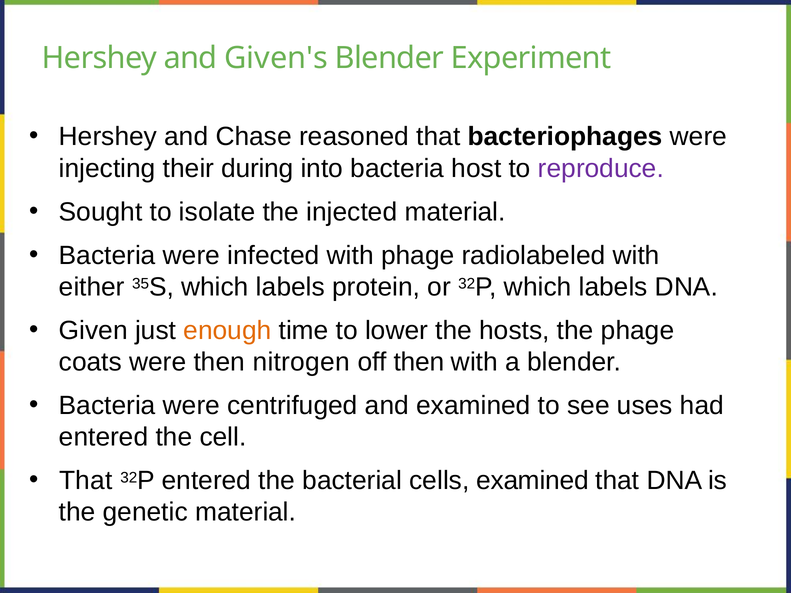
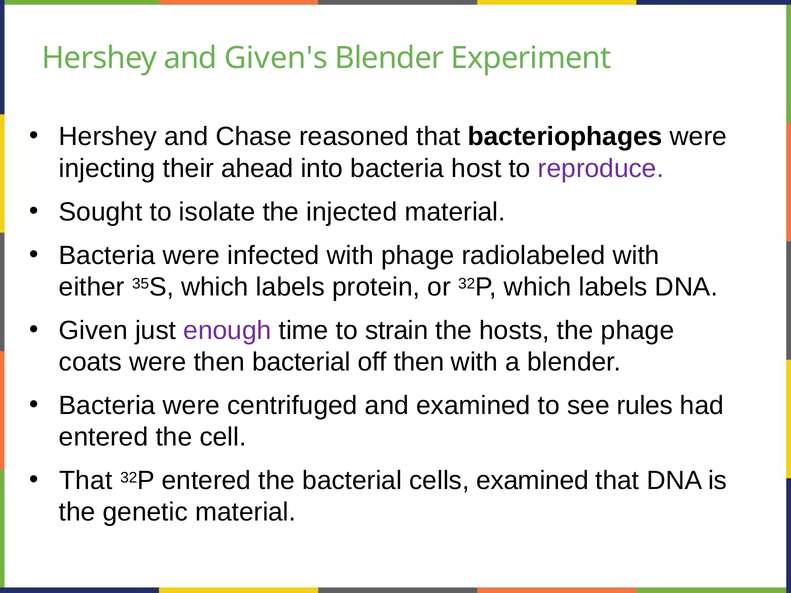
during: during -> ahead
enough colour: orange -> purple
lower: lower -> strain
then nitrogen: nitrogen -> bacterial
uses: uses -> rules
